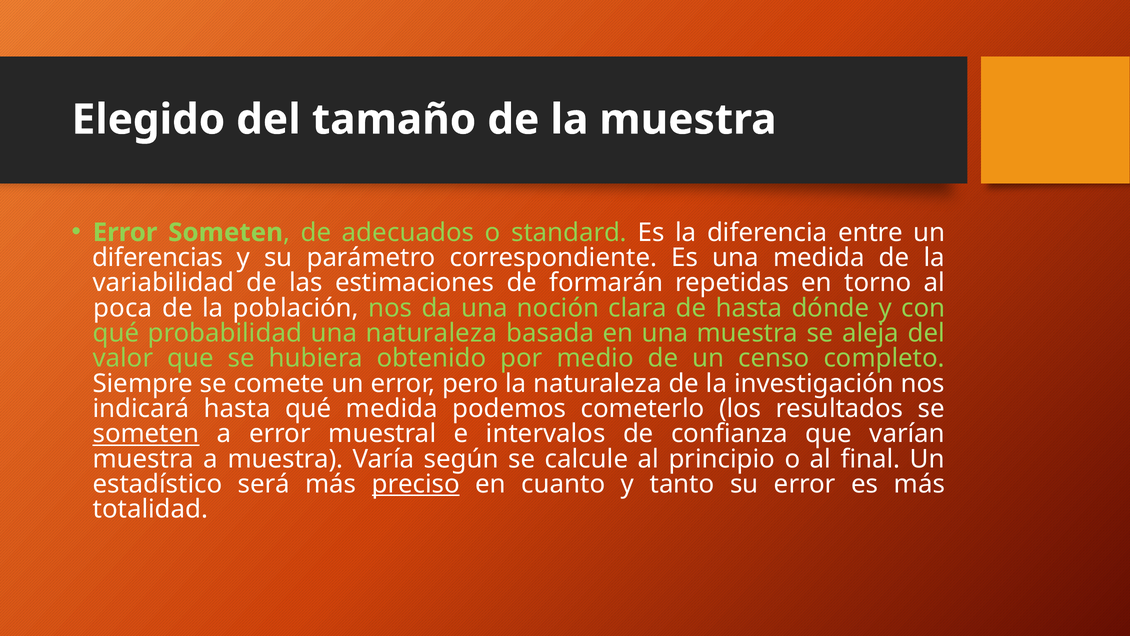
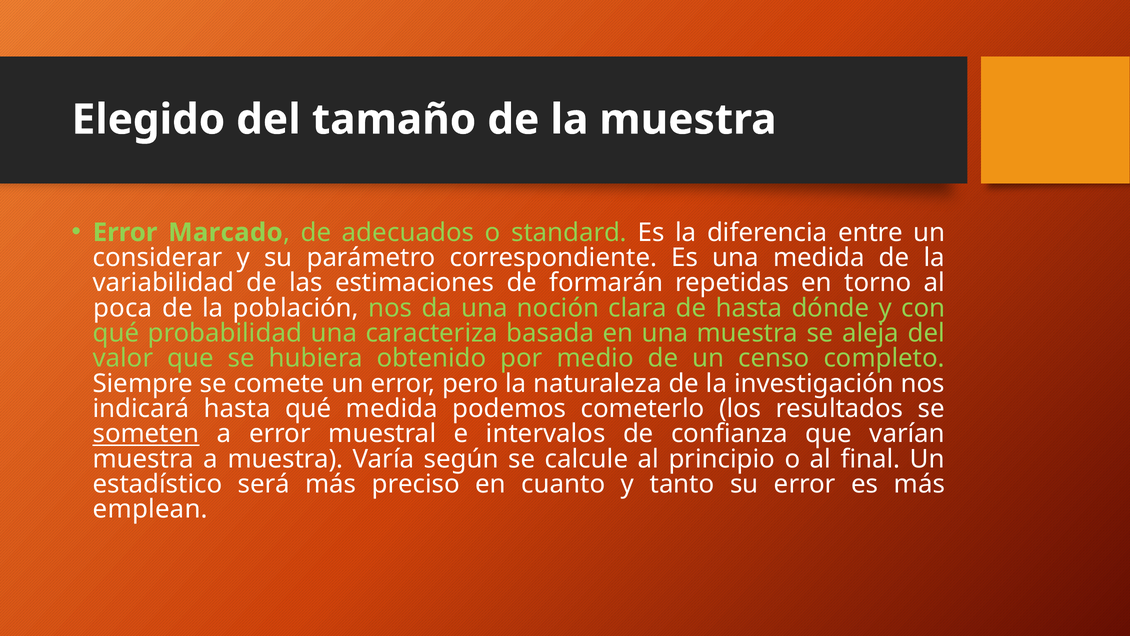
Error Someten: Someten -> Marcado
diferencias: diferencias -> considerar
una naturaleza: naturaleza -> caracteriza
preciso underline: present -> none
totalidad: totalidad -> emplean
